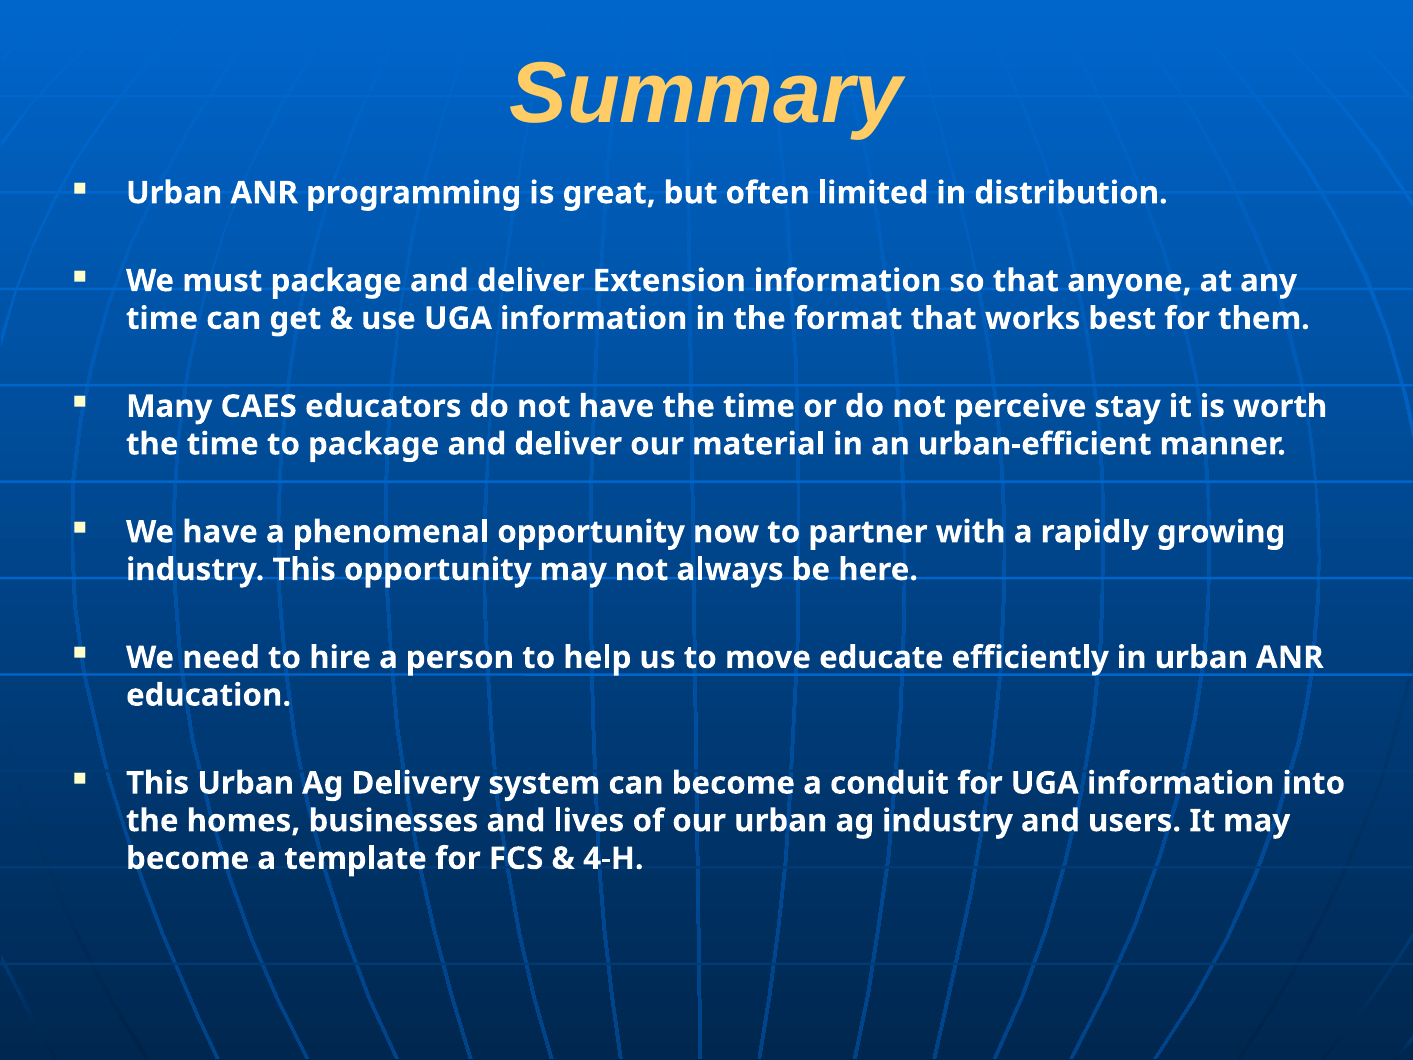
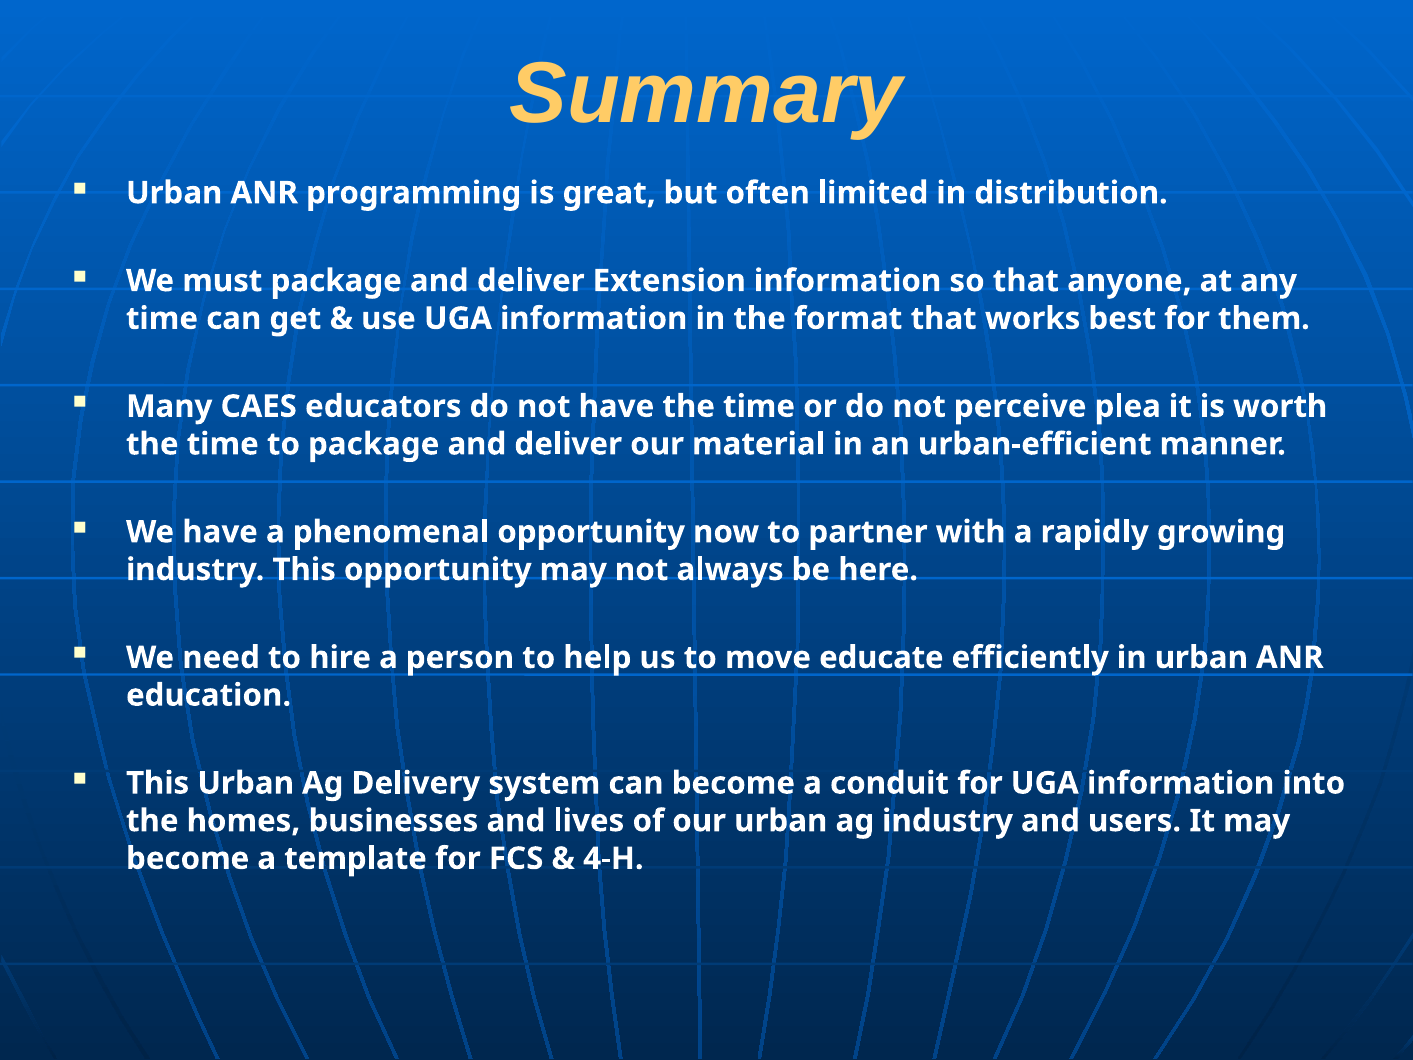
stay: stay -> plea
